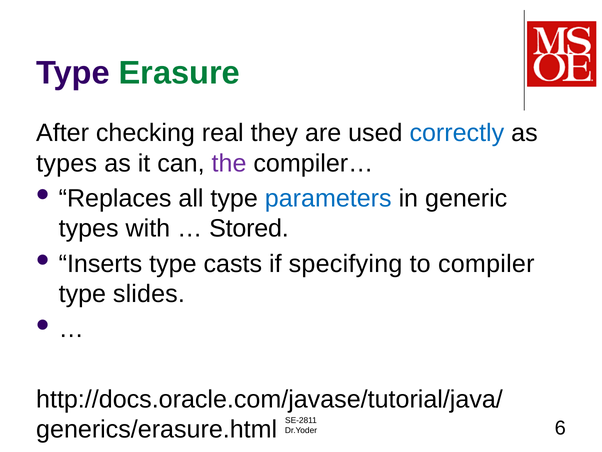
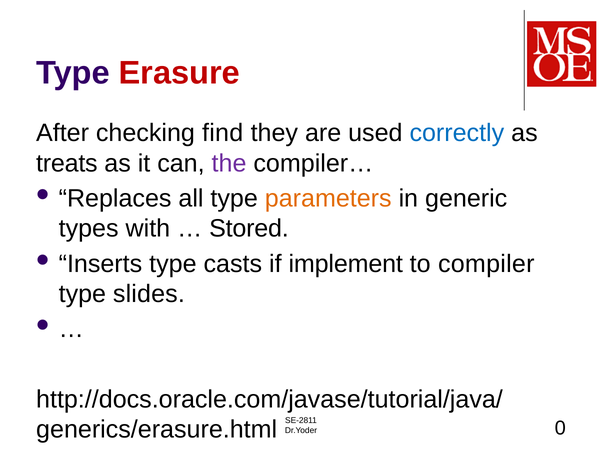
Erasure colour: green -> red
real: real -> find
types at (67, 163): types -> treats
parameters colour: blue -> orange
specifying: specifying -> implement
6: 6 -> 0
